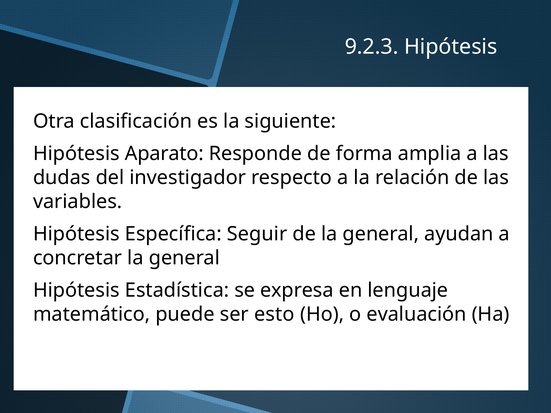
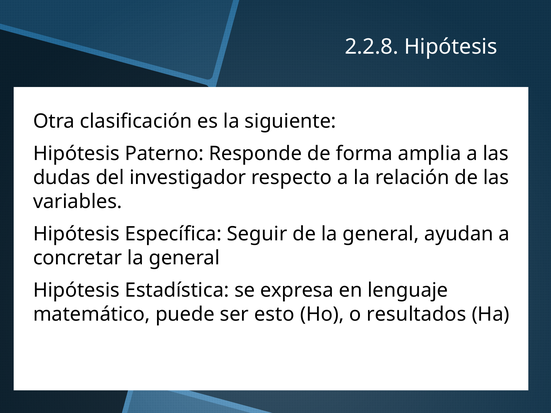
9.2.3: 9.2.3 -> 2.2.8
Aparato: Aparato -> Paterno
evaluación: evaluación -> resultados
